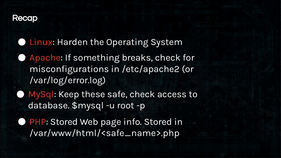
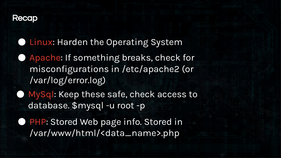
/var/www/html/<safe_name>.php: /var/www/html/<safe_name>.php -> /var/www/html/<data_name>.php
